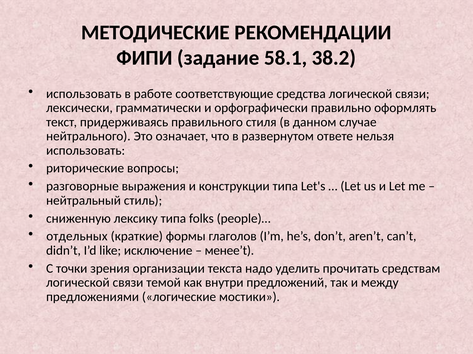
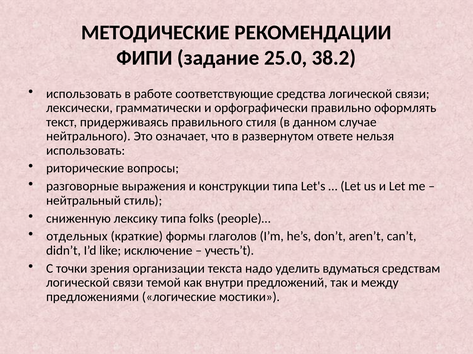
58.1: 58.1 -> 25.0
менее’t: менее’t -> учесть’t
прочитать: прочитать -> вдуматься
